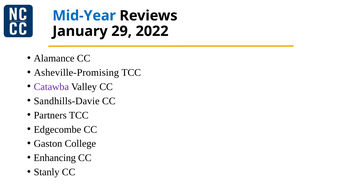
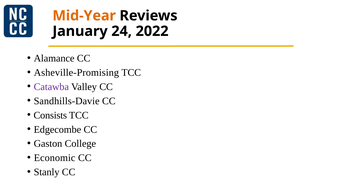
Mid-Year colour: blue -> orange
29: 29 -> 24
Partners: Partners -> Consists
Enhancing: Enhancing -> Economic
